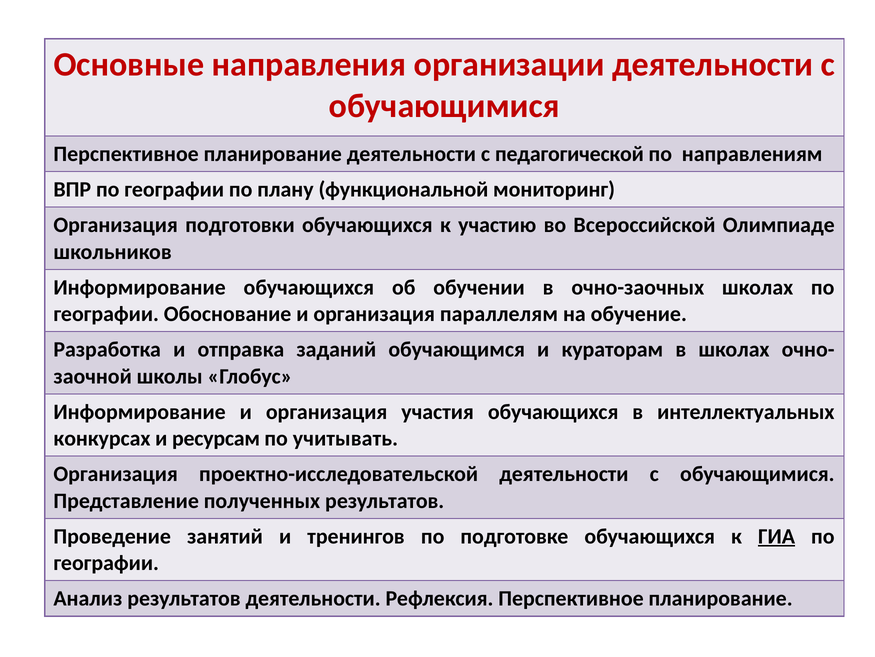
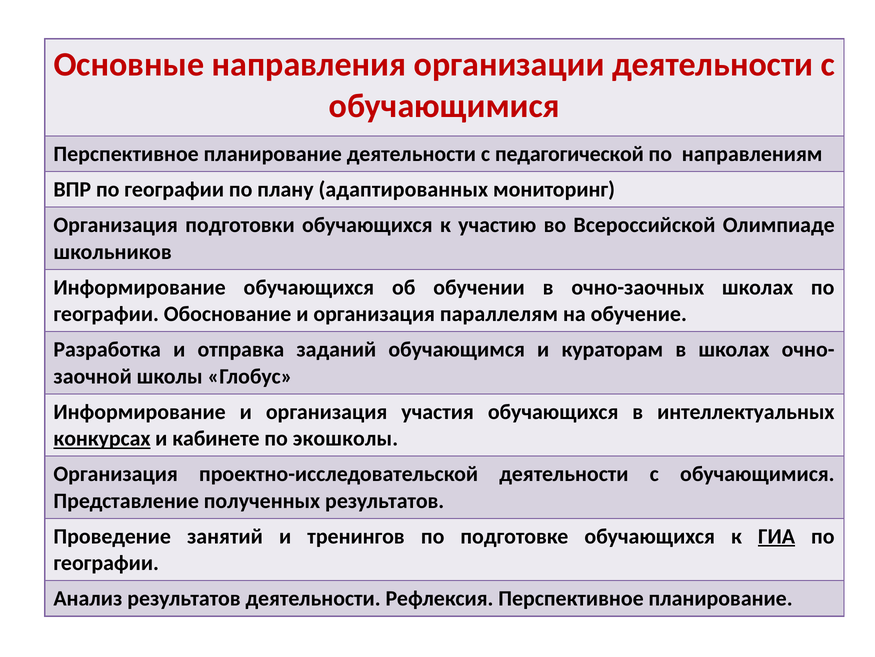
функциональной: функциональной -> адаптированных
конкурсах underline: none -> present
ресурсам: ресурсам -> кабинете
учитывать: учитывать -> экошколы
